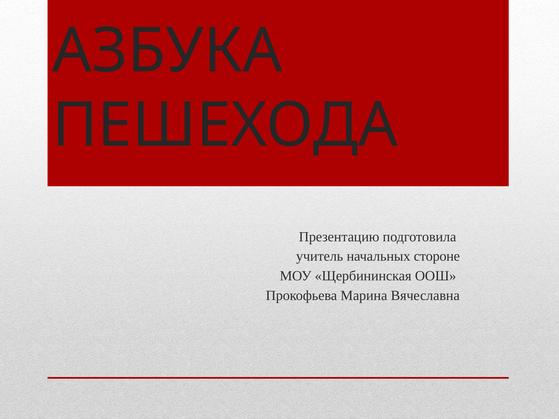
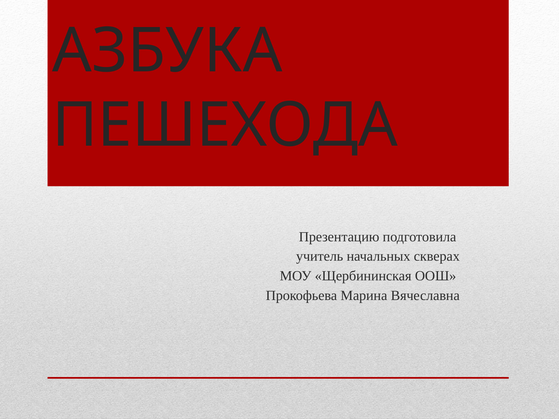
стороне: стороне -> скверах
